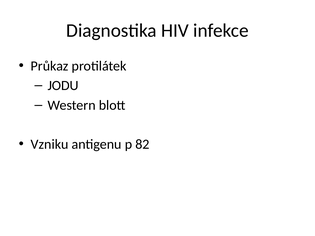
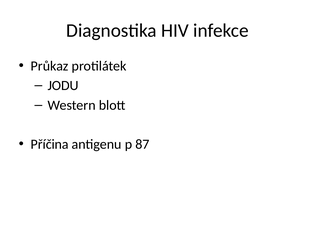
Vzniku: Vzniku -> Příčina
82: 82 -> 87
